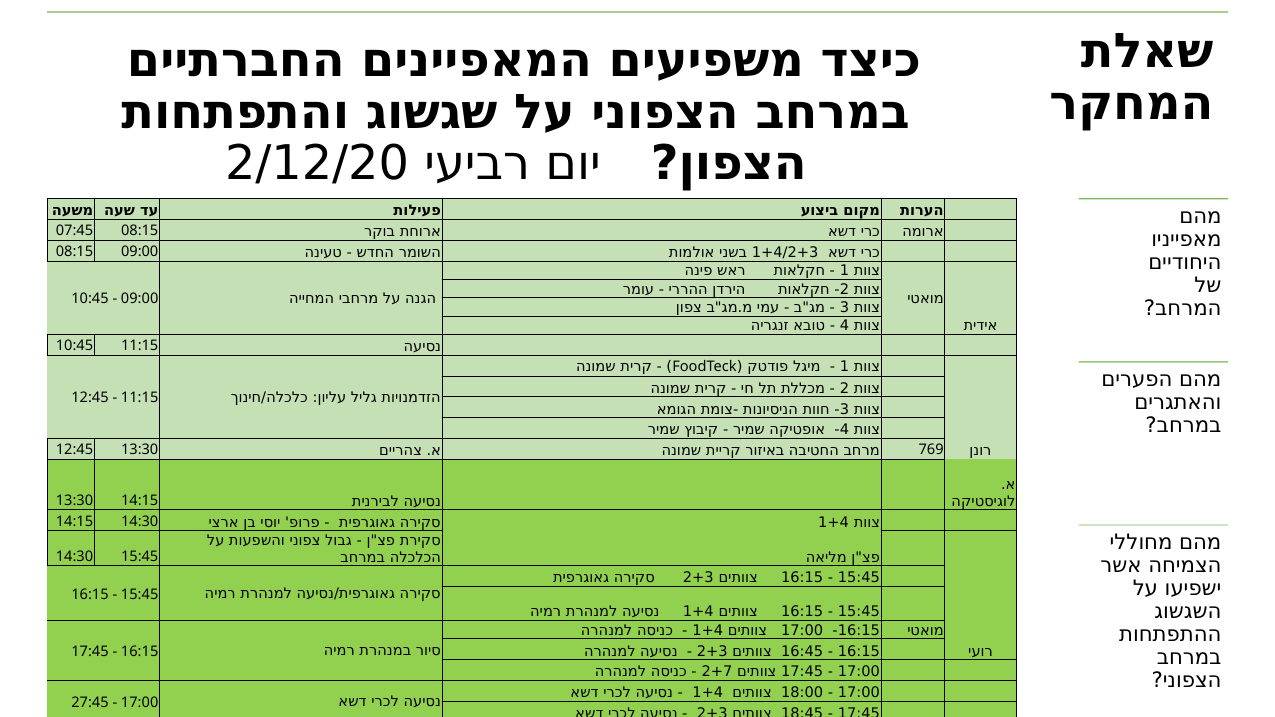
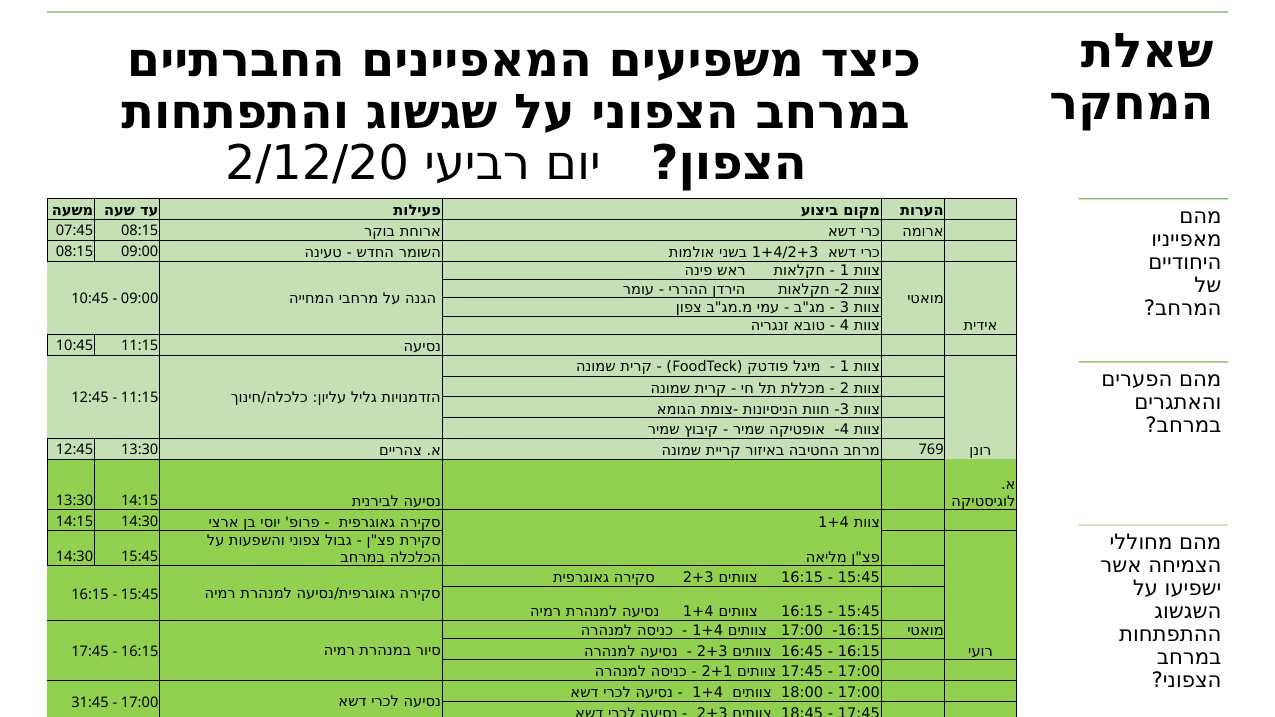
2+7: 2+7 -> 2+1
27:45: 27:45 -> 31:45
